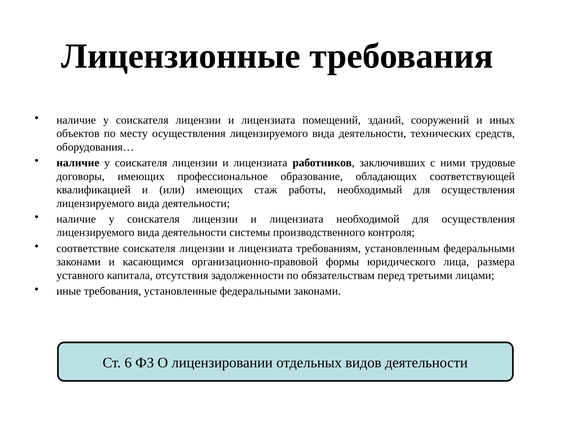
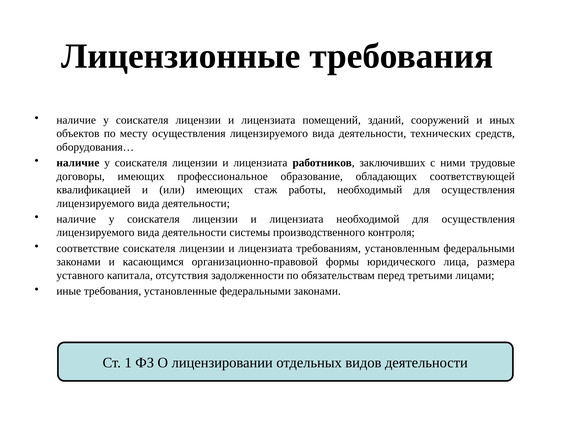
6: 6 -> 1
